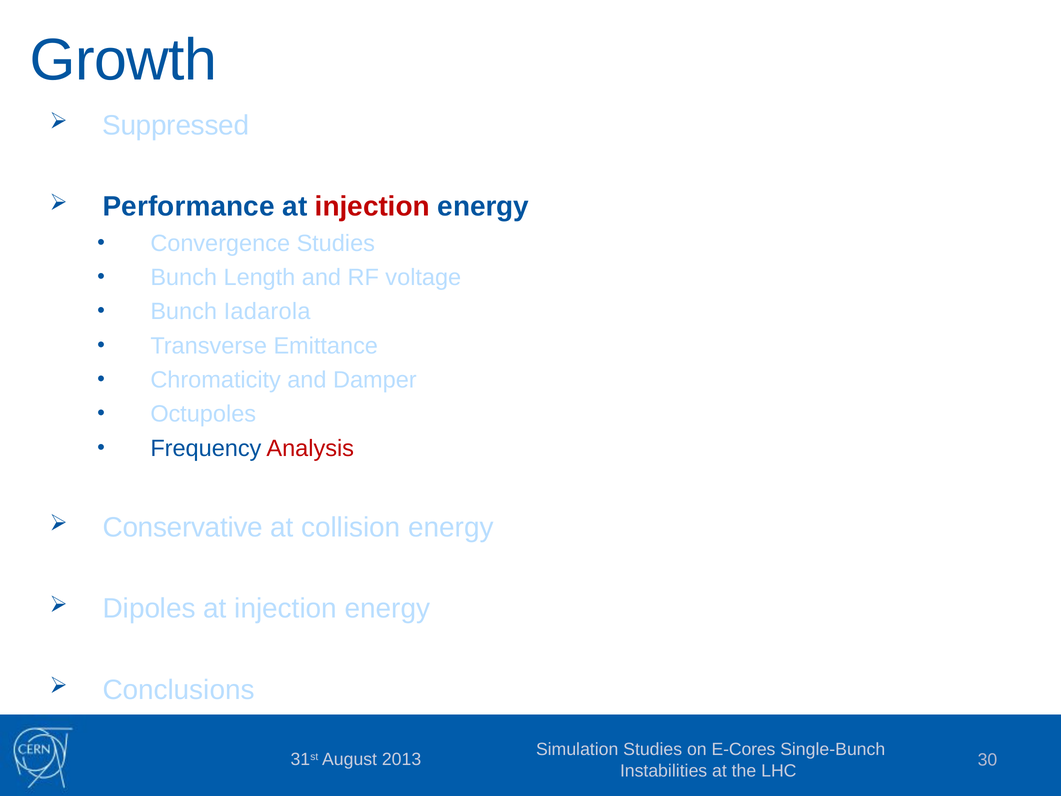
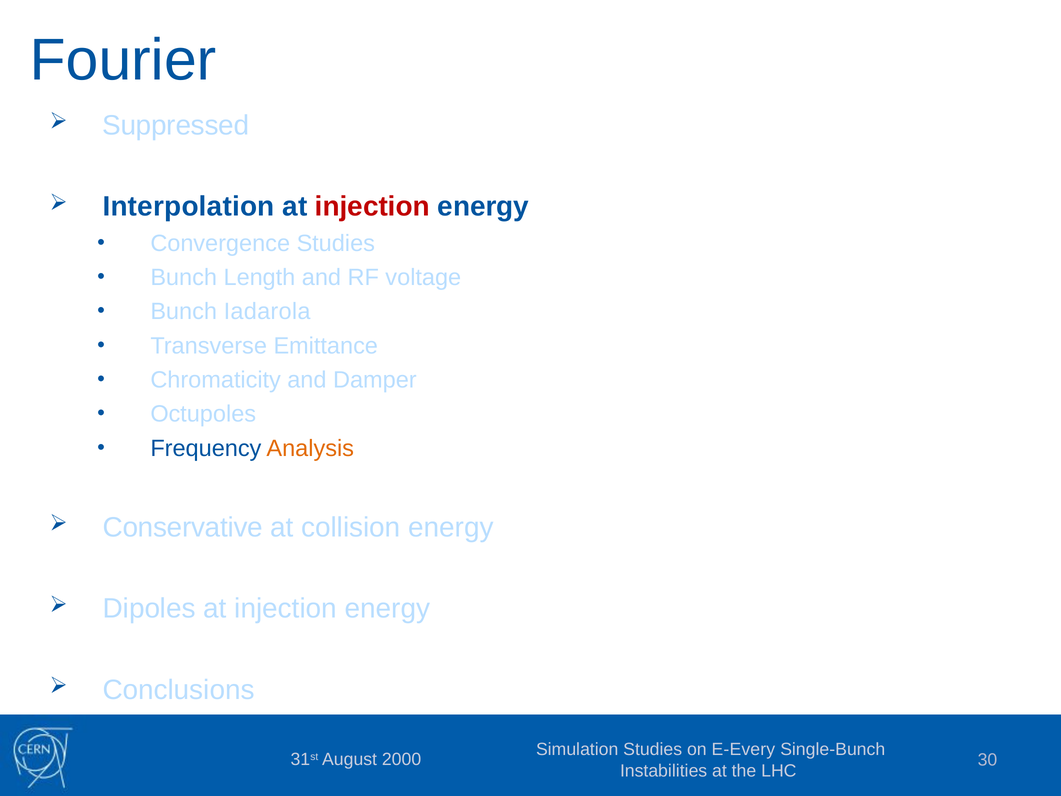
Growth: Growth -> Fourier
Performance: Performance -> Interpolation
Analysis colour: red -> orange
E-Cores: E-Cores -> E-Every
2013: 2013 -> 2000
